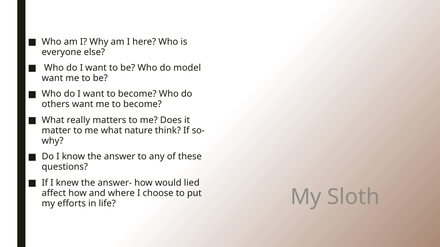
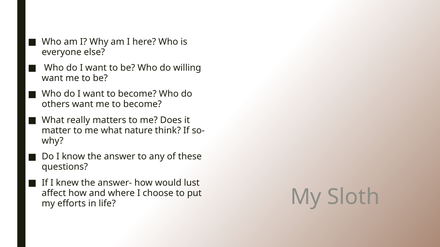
model: model -> willing
lied: lied -> lust
